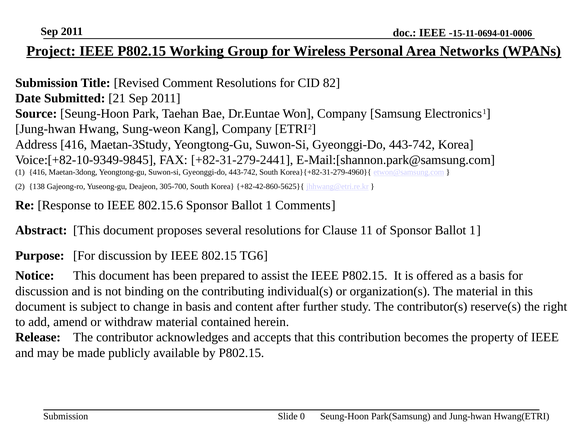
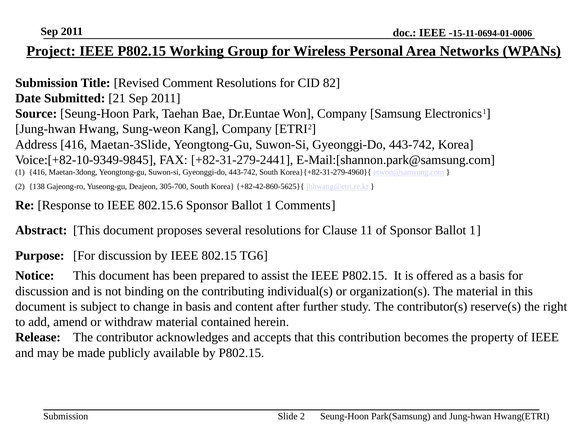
Maetan-3Study: Maetan-3Study -> Maetan-3Slide
Slide 0: 0 -> 2
